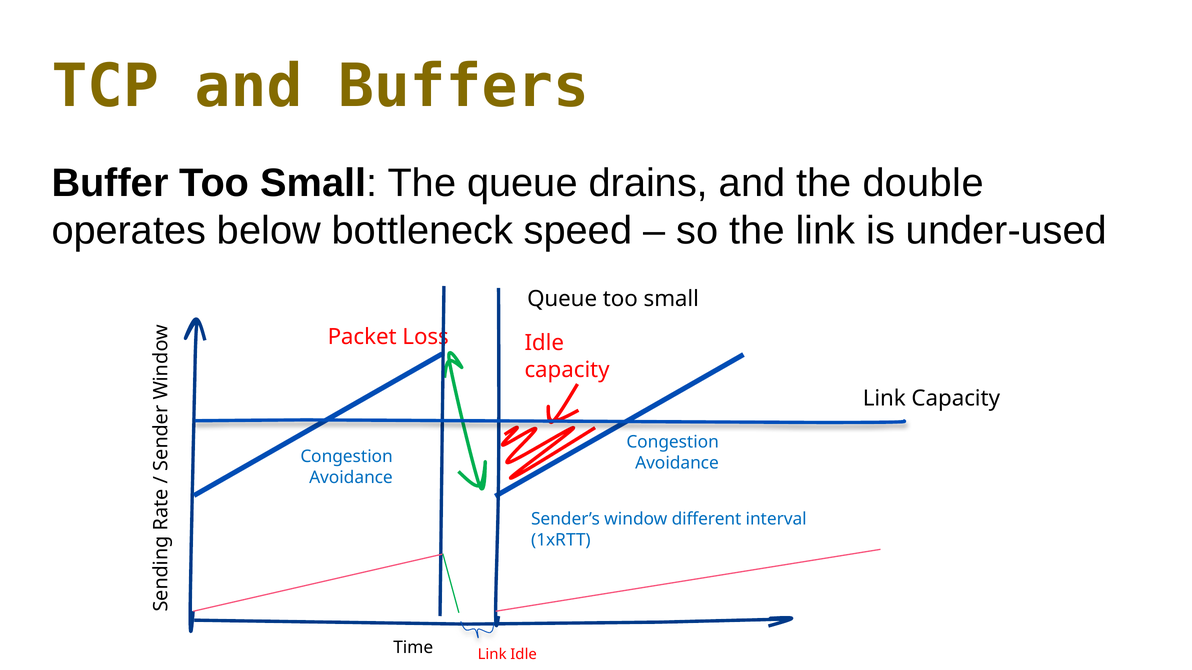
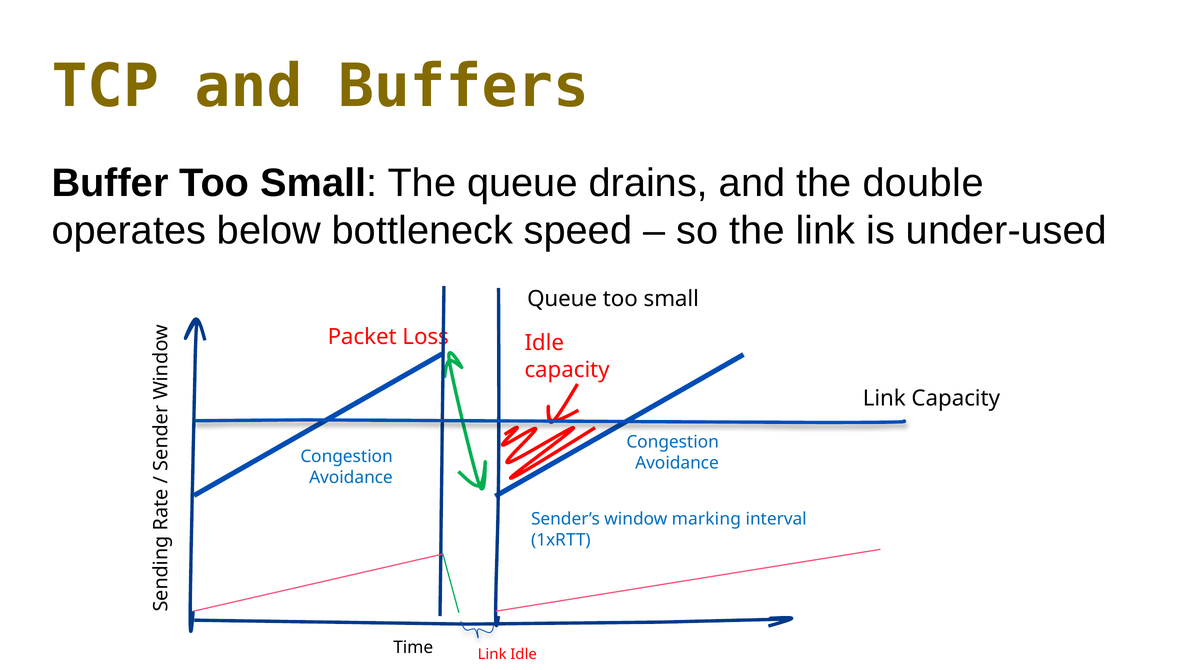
different: different -> marking
